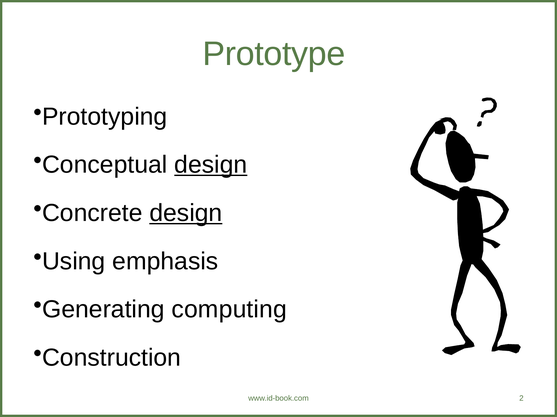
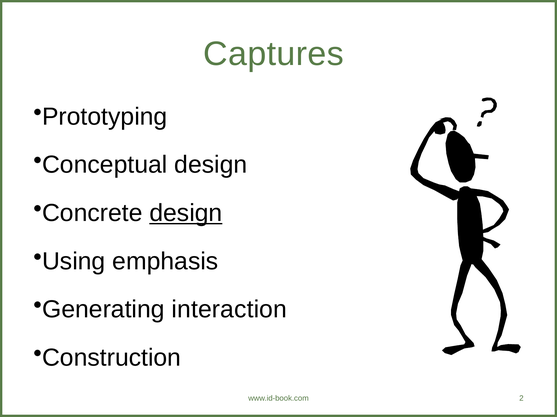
Prototype: Prototype -> Captures
design at (211, 165) underline: present -> none
computing: computing -> interaction
